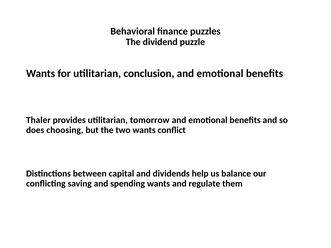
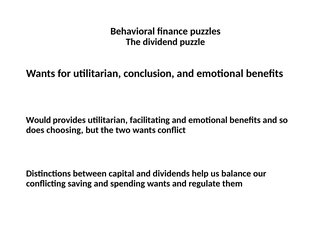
Thaler: Thaler -> Would
tomorrow: tomorrow -> facilitating
